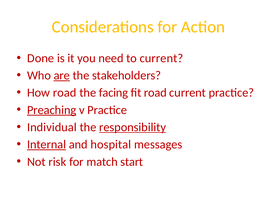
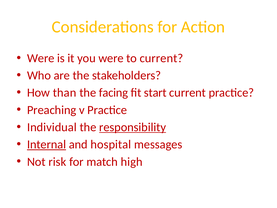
Done at (41, 58): Done -> Were
you need: need -> were
are underline: present -> none
How road: road -> than
fit road: road -> start
Preaching underline: present -> none
start: start -> high
